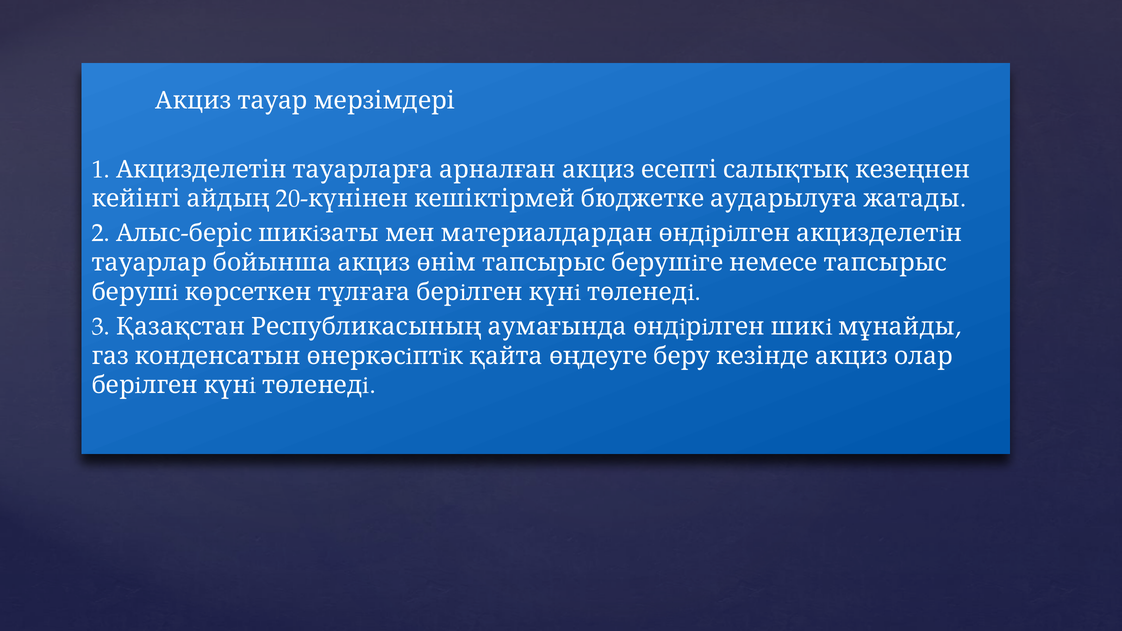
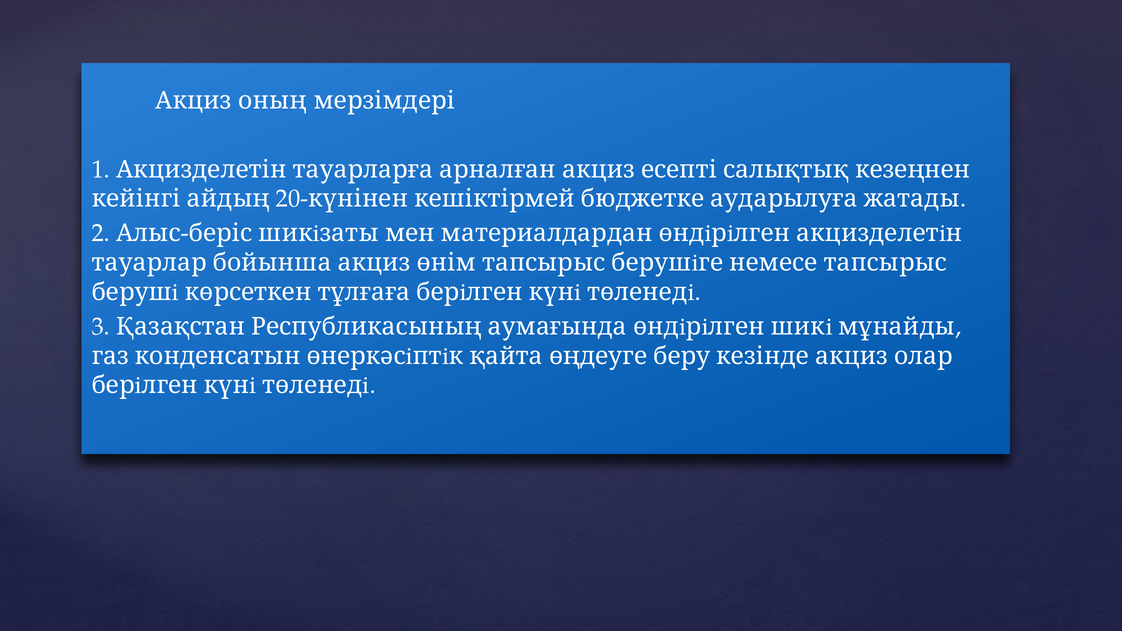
тауар: тауар -> оның
